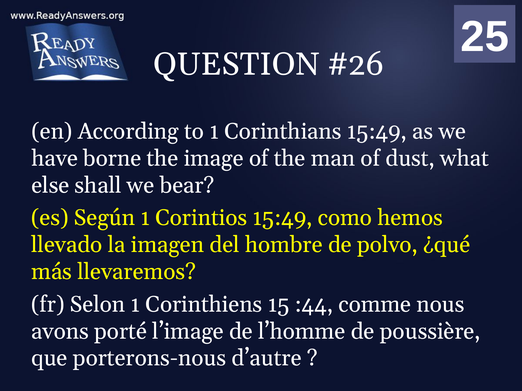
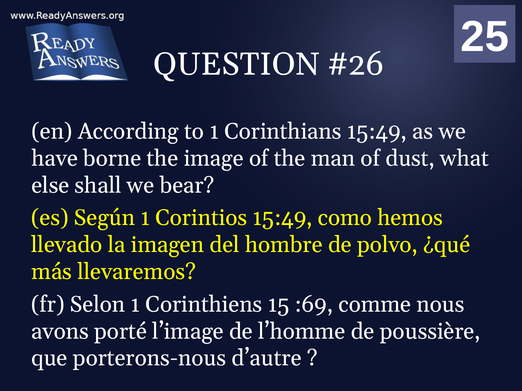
:44: :44 -> :69
